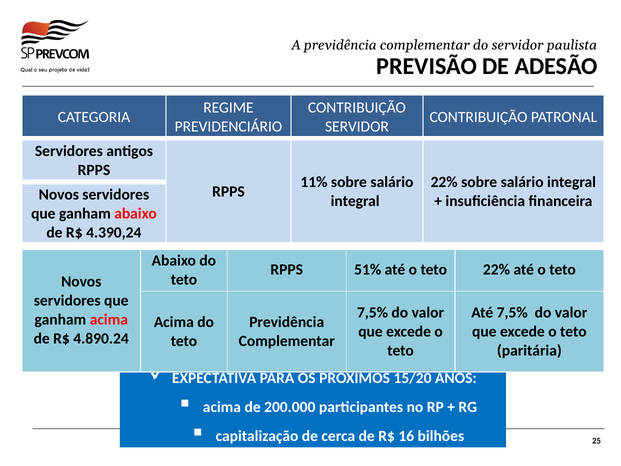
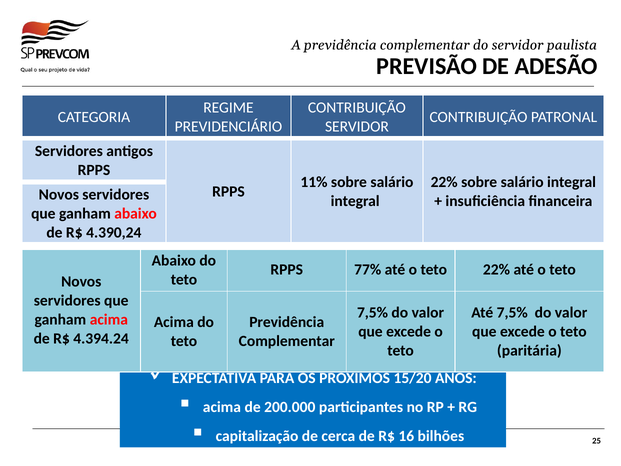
51%: 51% -> 77%
4.890.24: 4.890.24 -> 4.394.24
